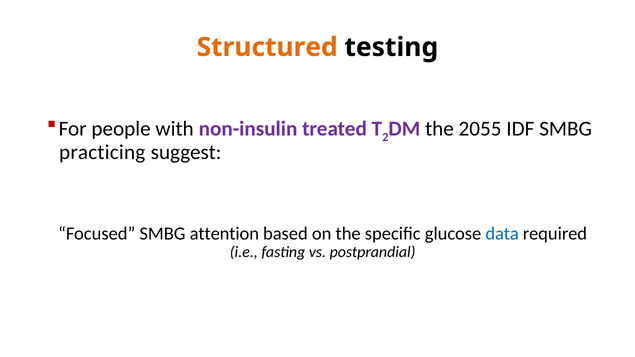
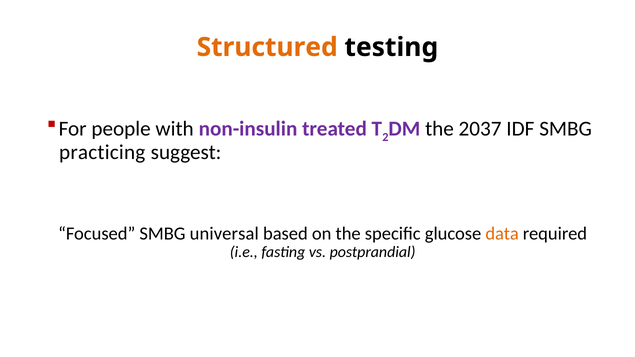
2055: 2055 -> 2037
attention: attention -> universal
data colour: blue -> orange
